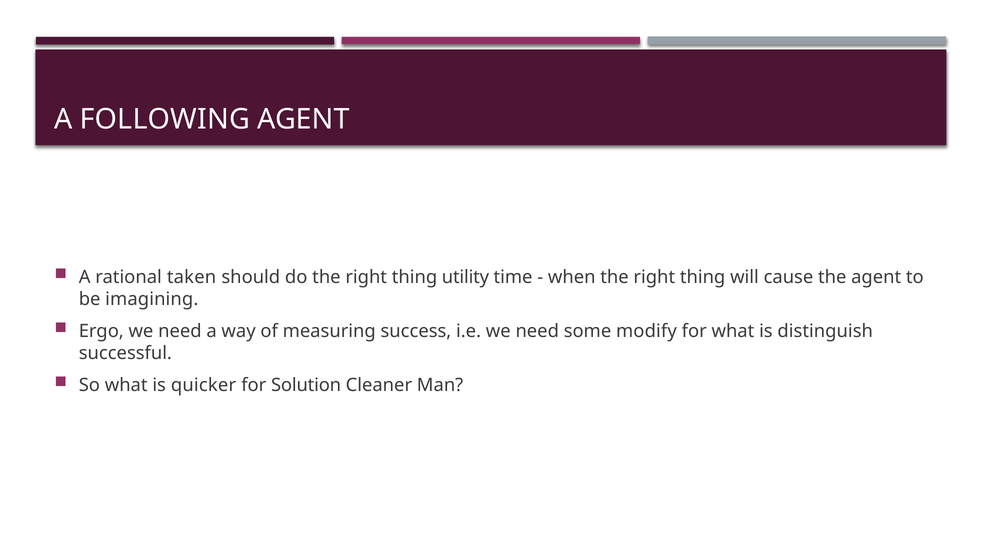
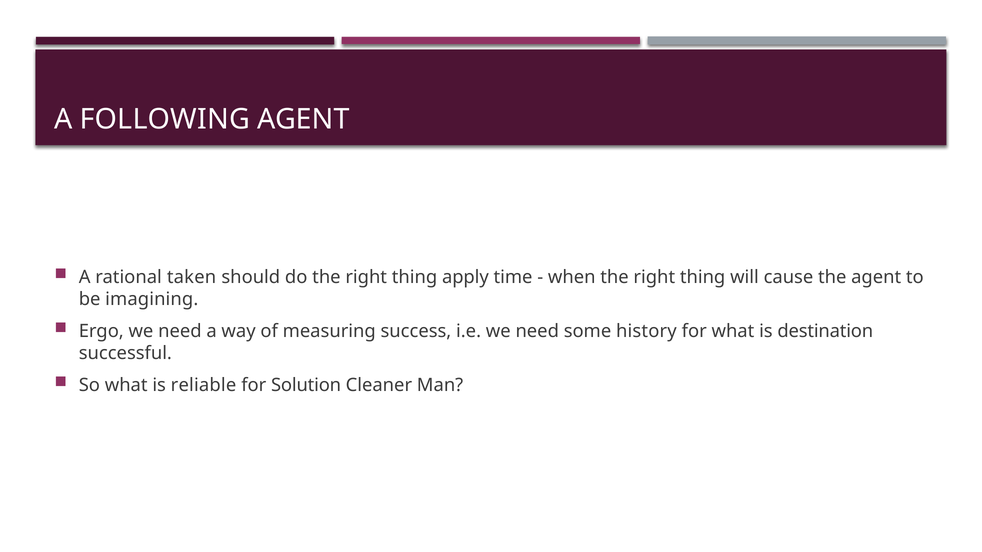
utility: utility -> apply
modify: modify -> history
distinguish: distinguish -> destination
quicker: quicker -> reliable
